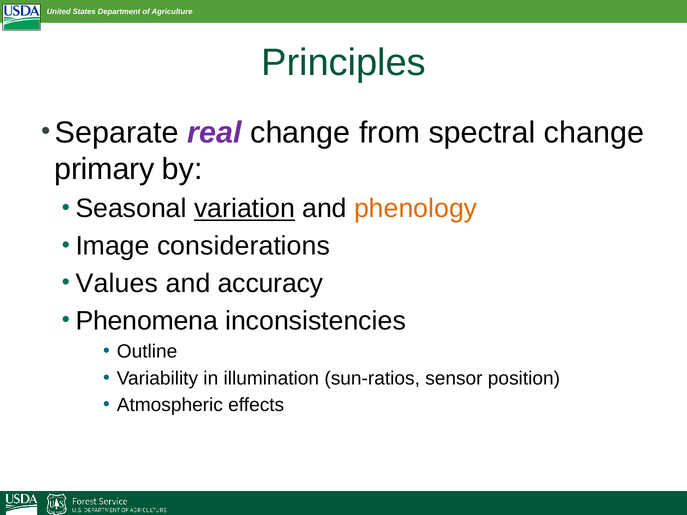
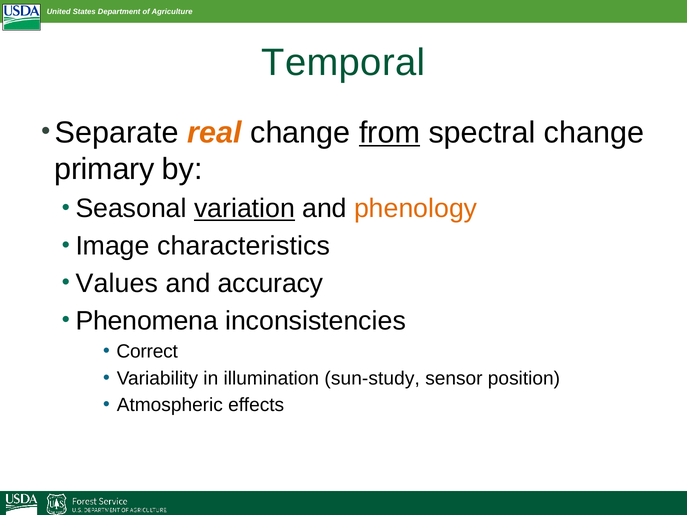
Principles: Principles -> Temporal
real colour: purple -> orange
from underline: none -> present
considerations: considerations -> characteristics
Outline: Outline -> Correct
sun-ratios: sun-ratios -> sun-study
